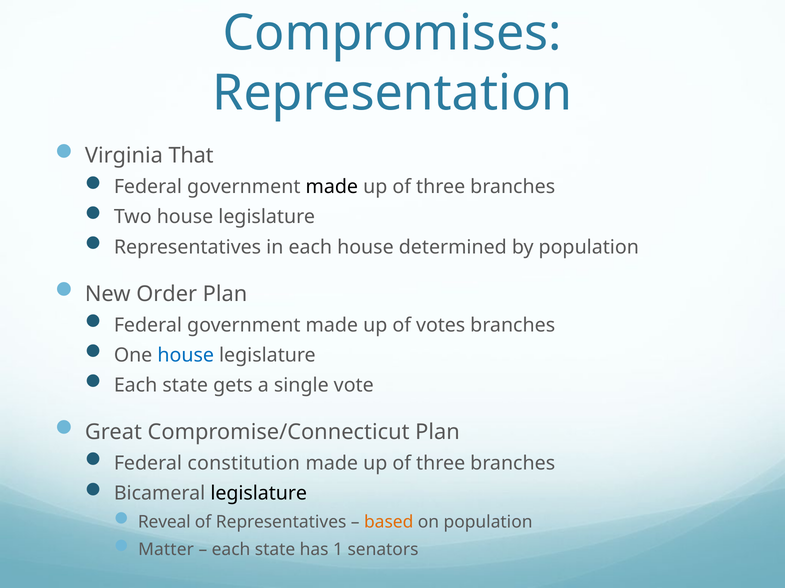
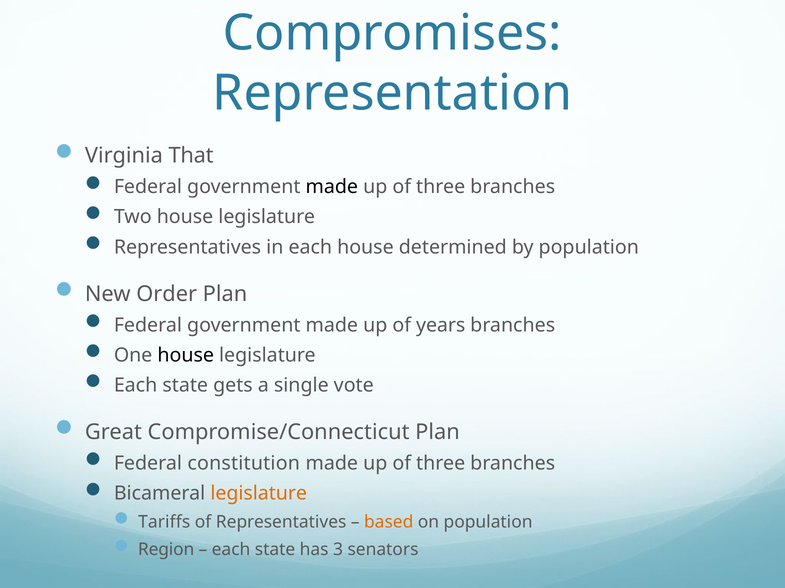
votes: votes -> years
house at (186, 356) colour: blue -> black
legislature at (259, 494) colour: black -> orange
Reveal: Reveal -> Tariffs
Matter: Matter -> Region
1: 1 -> 3
